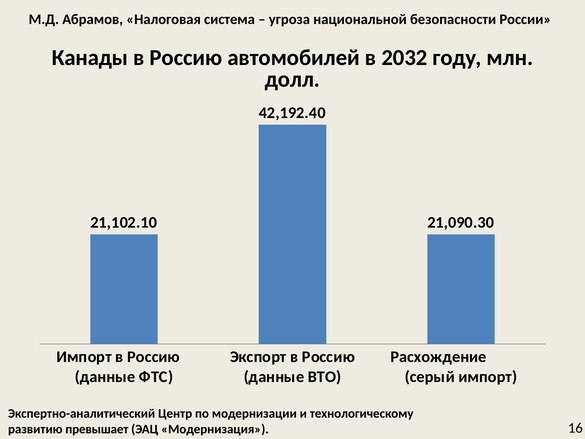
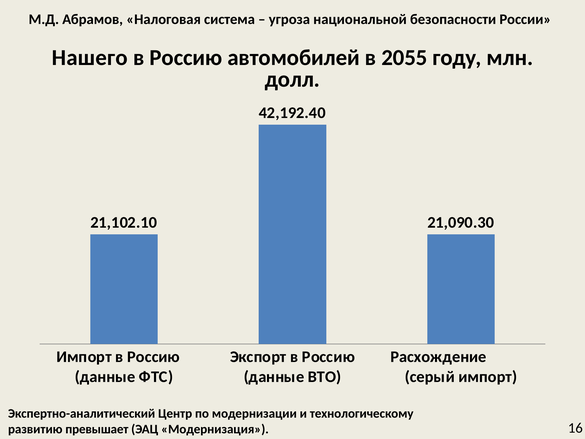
Канады: Канады -> Нашего
2032: 2032 -> 2055
